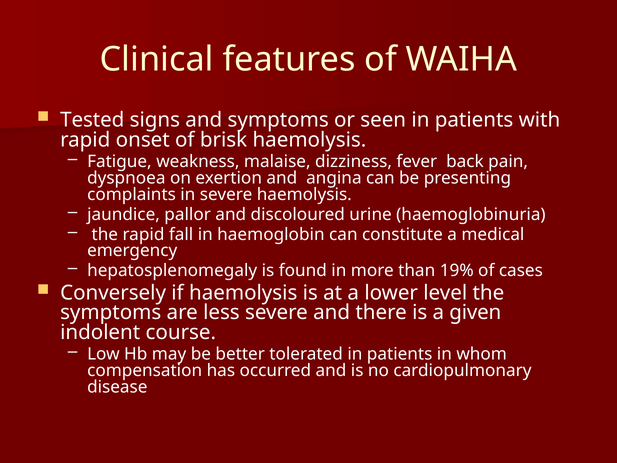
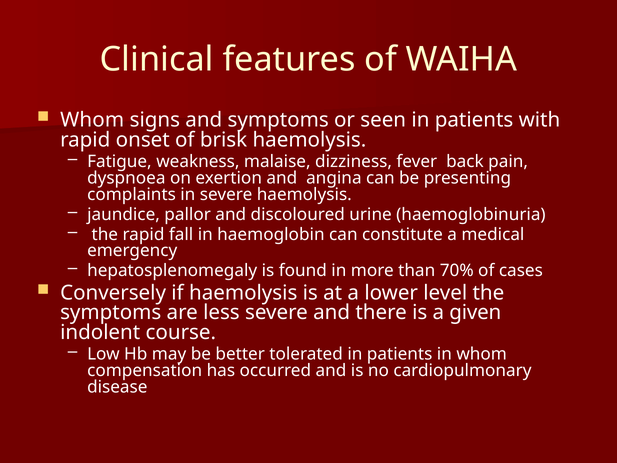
Tested at (92, 120): Tested -> Whom
19%: 19% -> 70%
